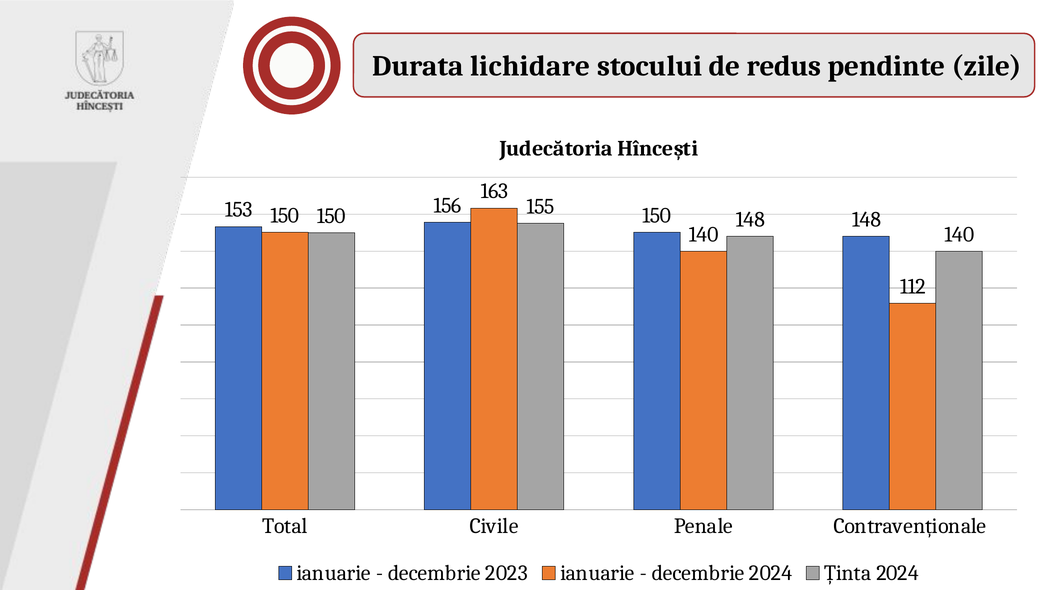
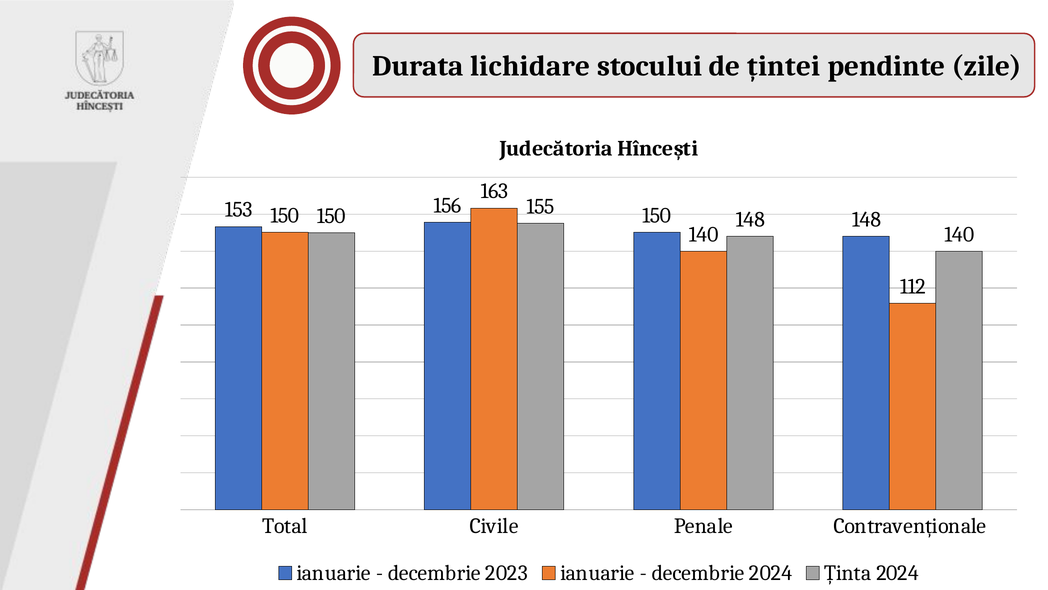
redus: redus -> țintei
